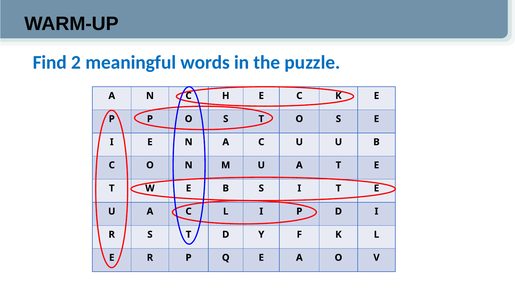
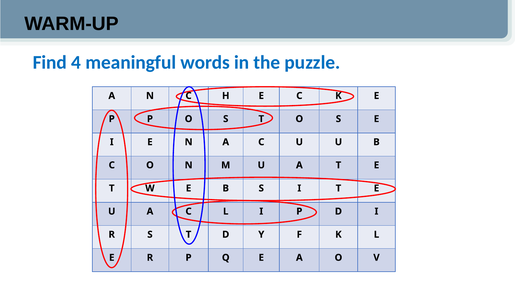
2: 2 -> 4
